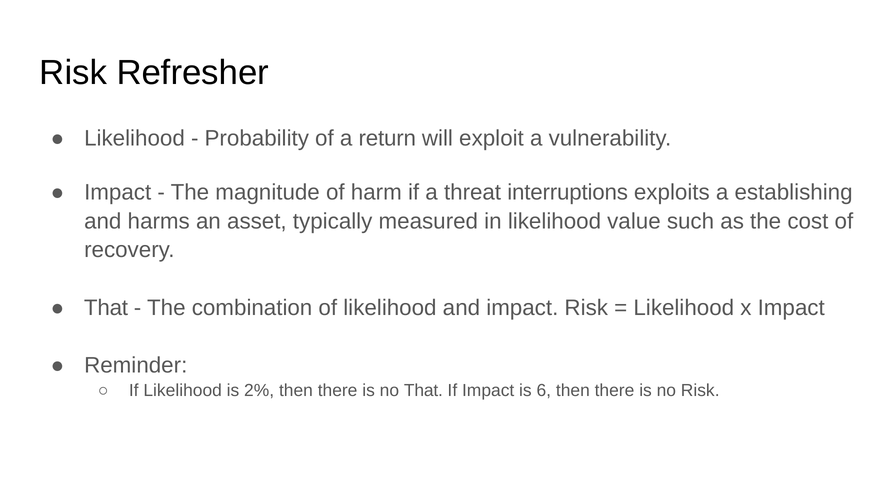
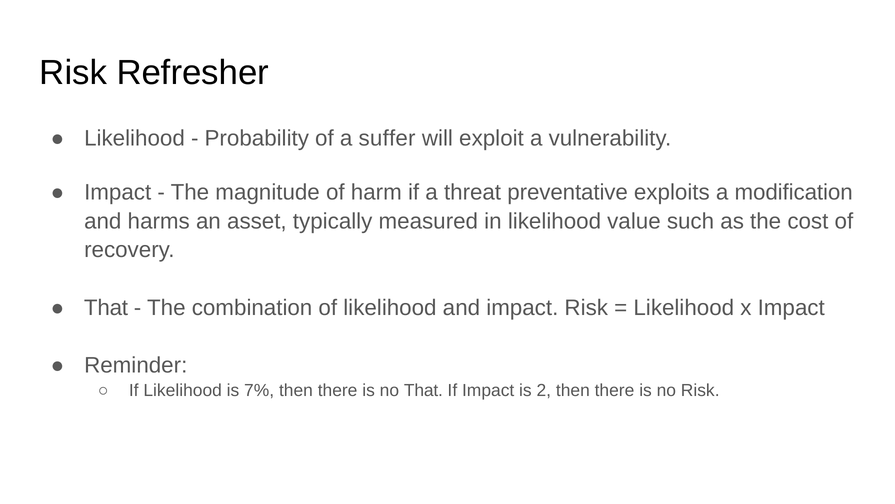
return: return -> suffer
interruptions: interruptions -> preventative
establishing: establishing -> modification
2%: 2% -> 7%
6: 6 -> 2
